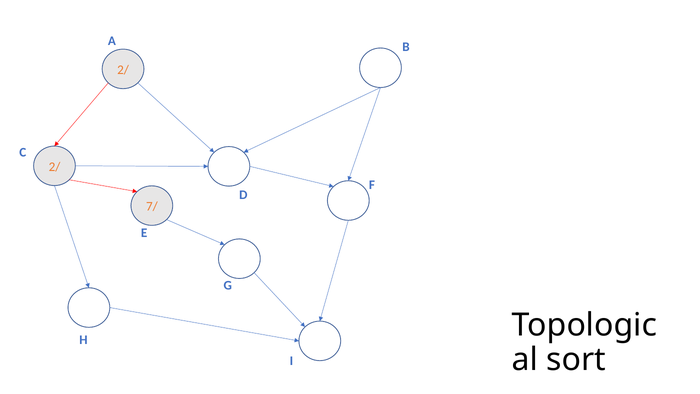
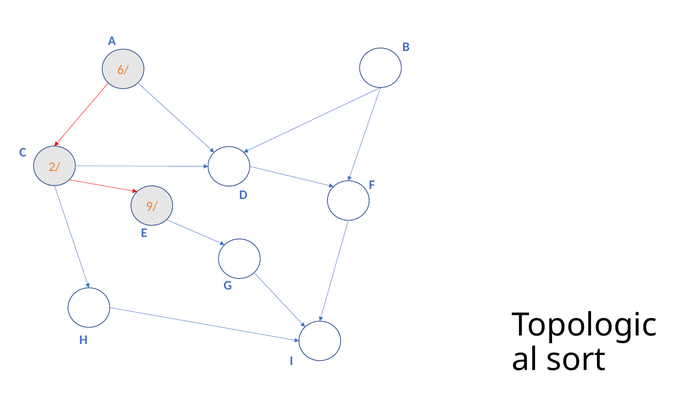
2/ at (123, 70): 2/ -> 6/
7/: 7/ -> 9/
